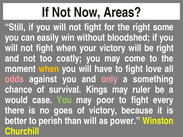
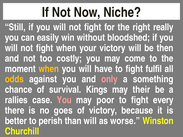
Areas: Areas -> Niche
some: some -> really
be right: right -> then
love: love -> fulfil
odds colour: pink -> yellow
ruler: ruler -> their
would: would -> rallies
You at (64, 100) colour: light green -> pink
power: power -> worse
